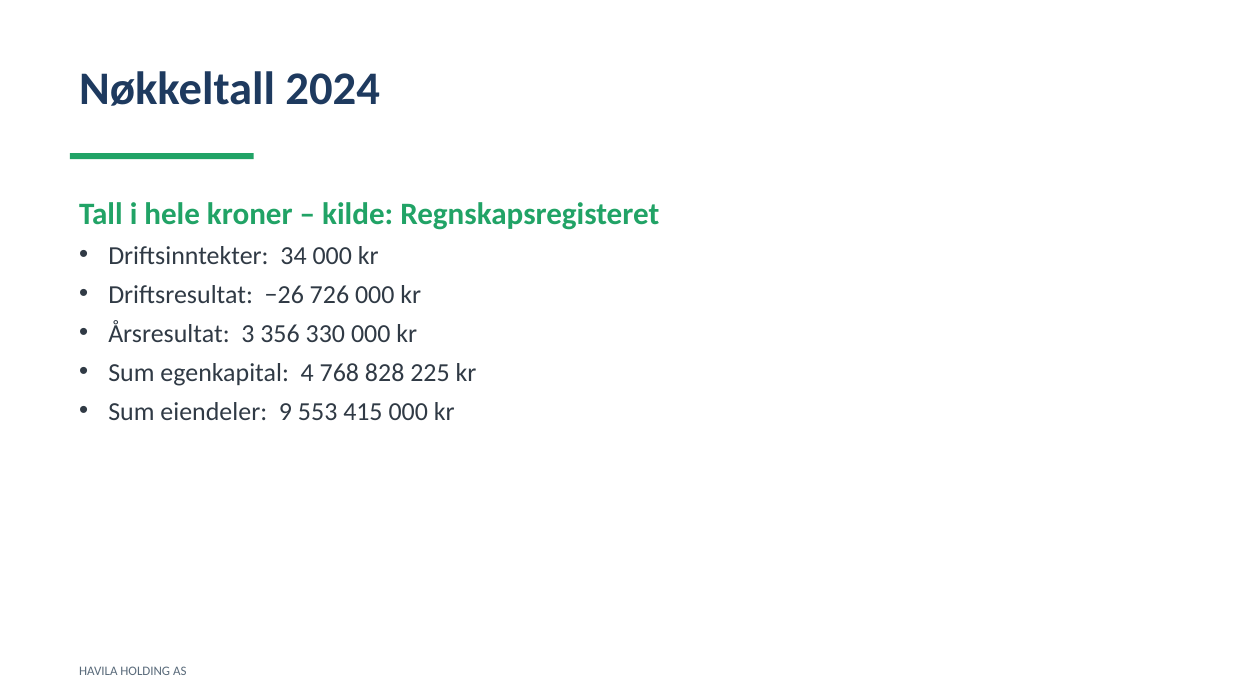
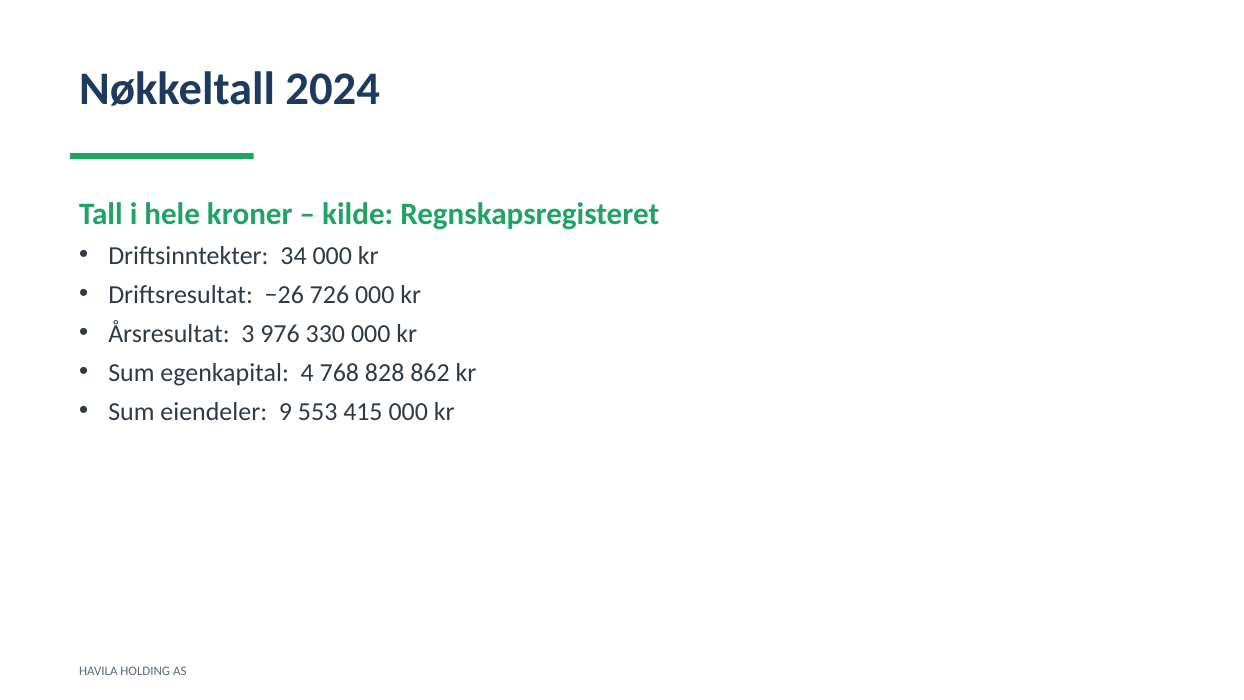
356: 356 -> 976
225: 225 -> 862
